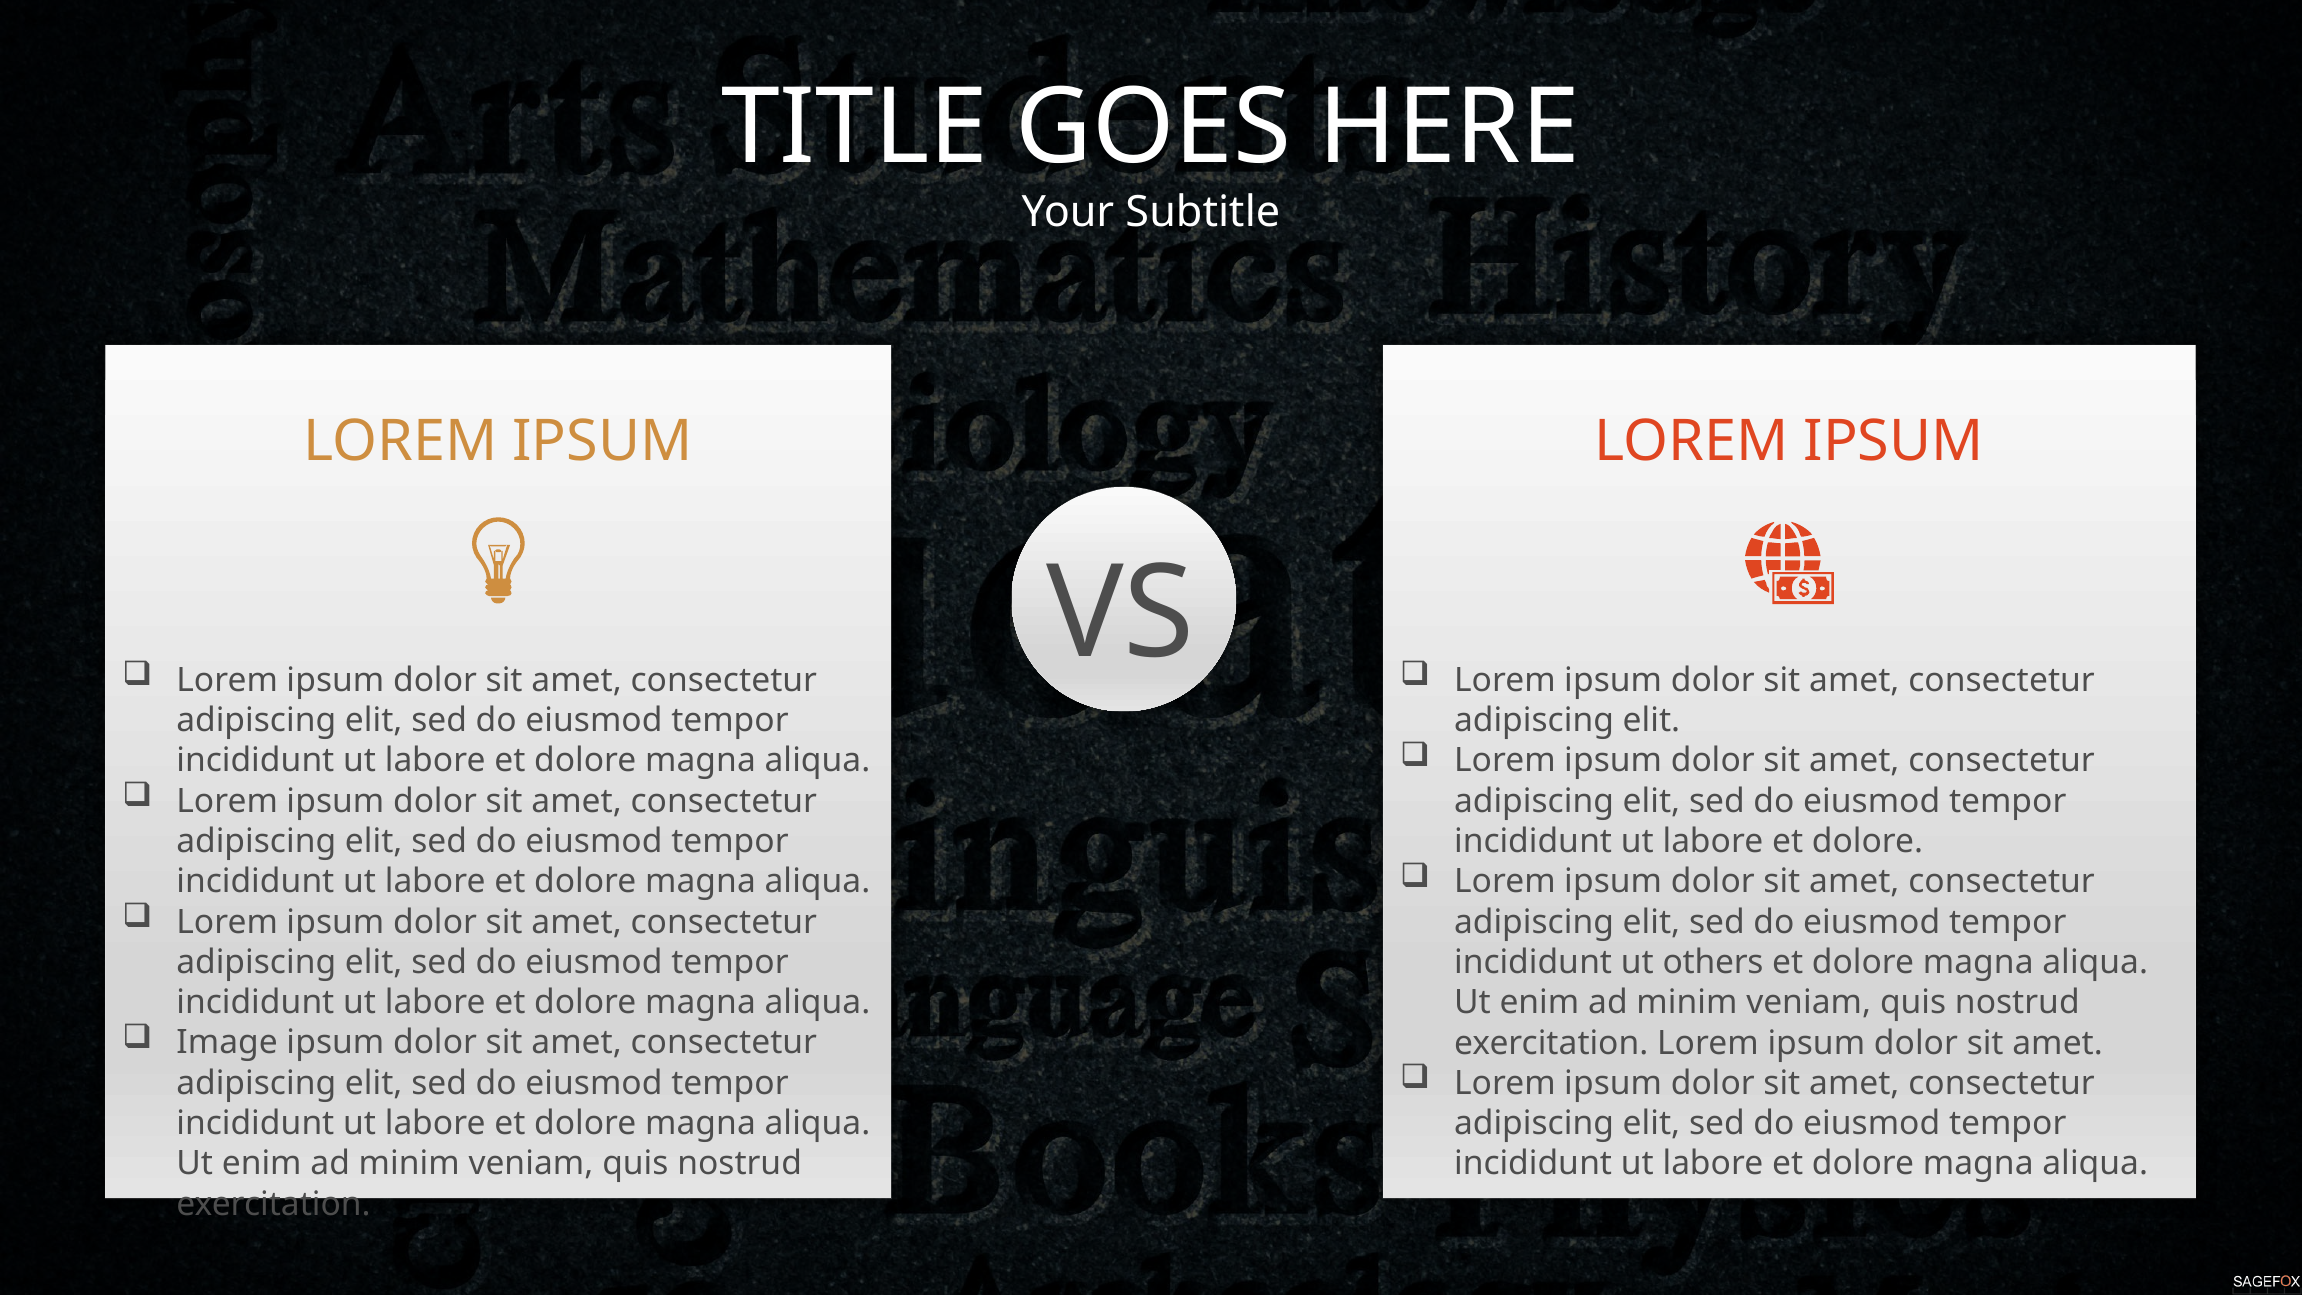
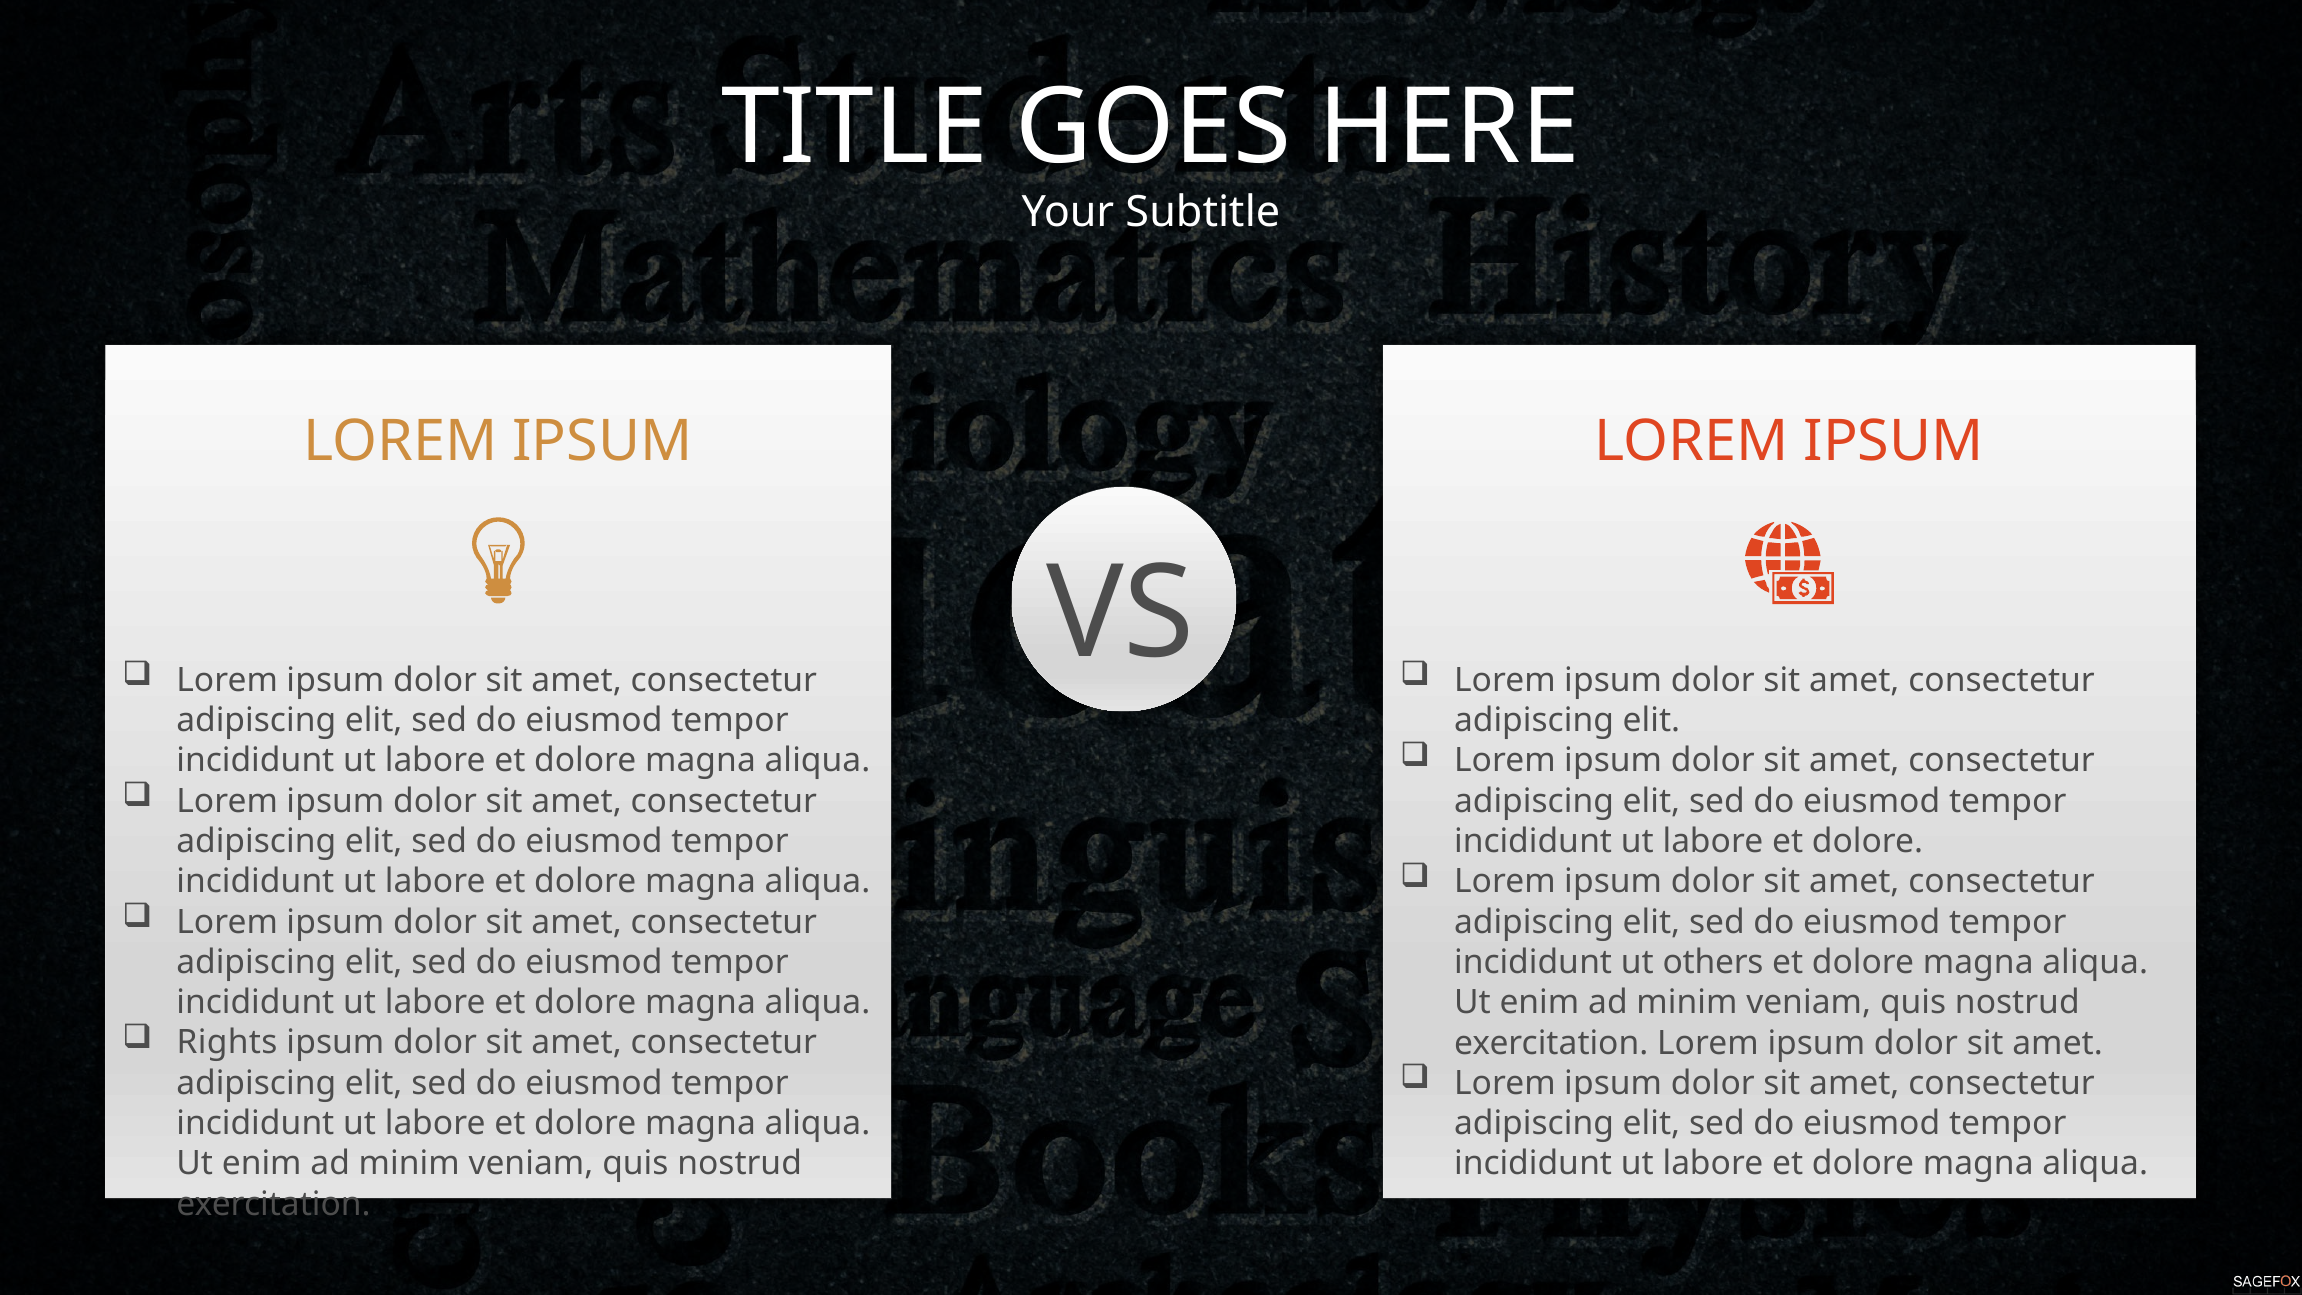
Image: Image -> Rights
